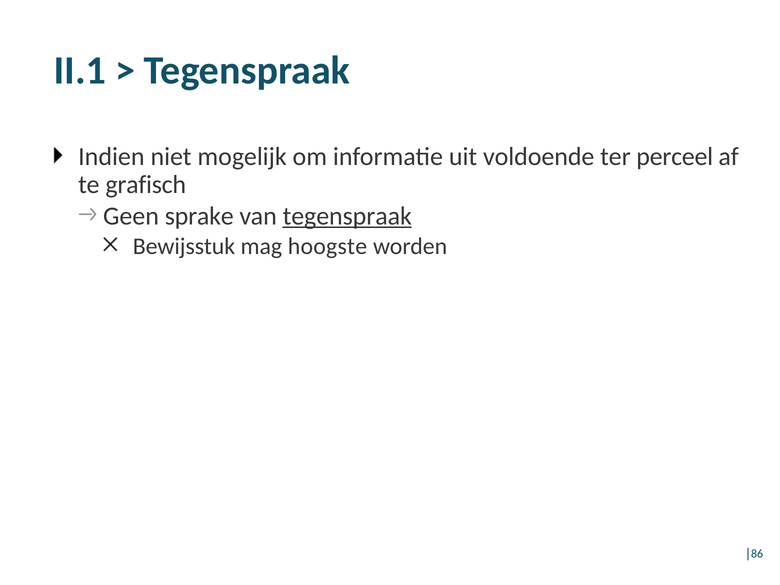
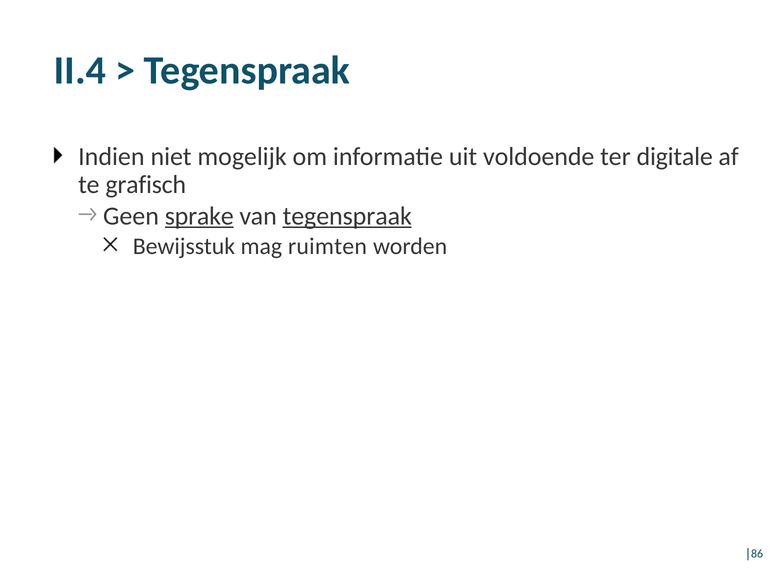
II.1: II.1 -> II.4
perceel: perceel -> digitale
sprake underline: none -> present
hoogste: hoogste -> ruimten
